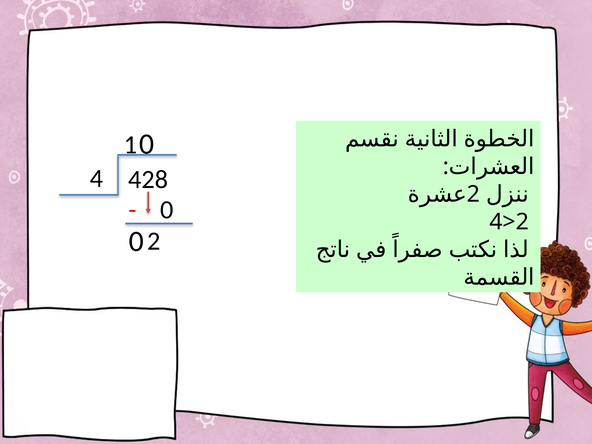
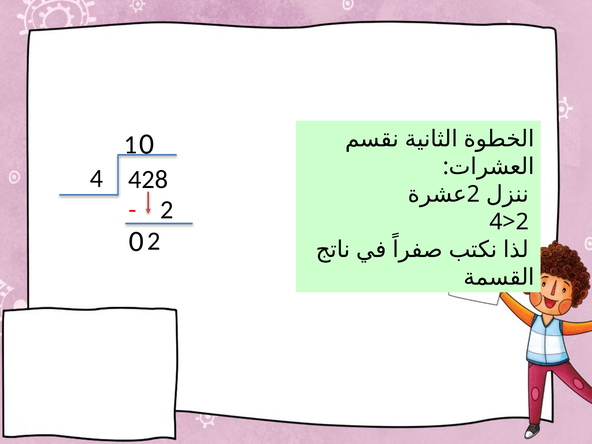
0 at (167, 210): 0 -> 2
